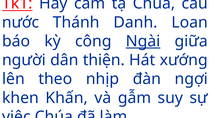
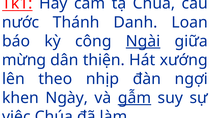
người: người -> mừng
Khấn: Khấn -> Ngày
gẫm underline: none -> present
